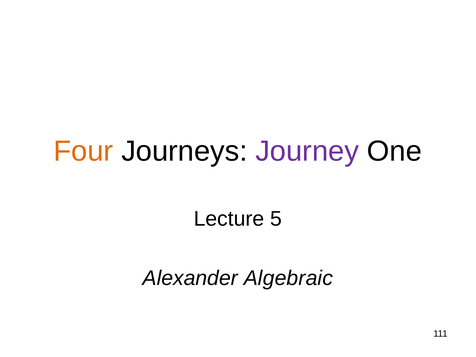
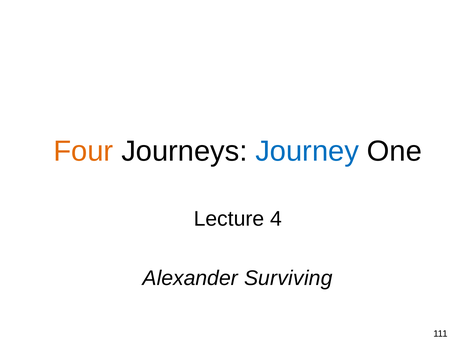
Journey colour: purple -> blue
5: 5 -> 4
Algebraic: Algebraic -> Surviving
